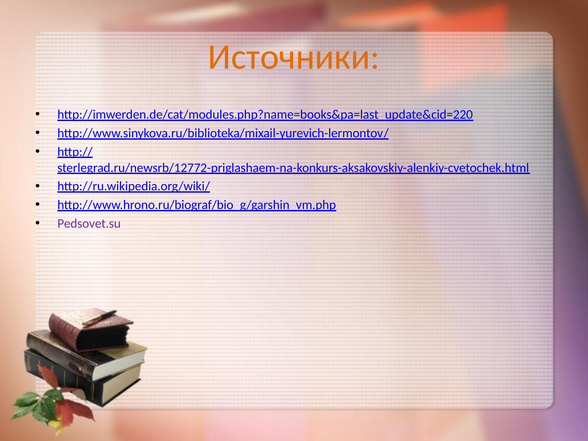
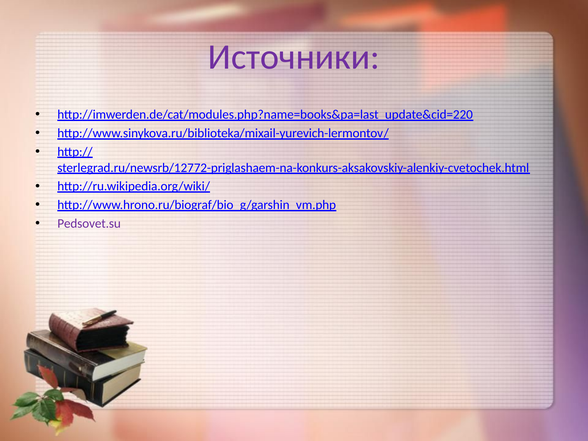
Источники colour: orange -> purple
